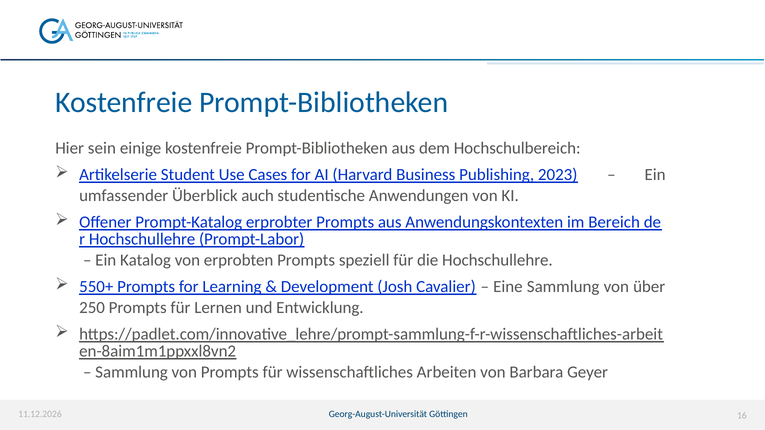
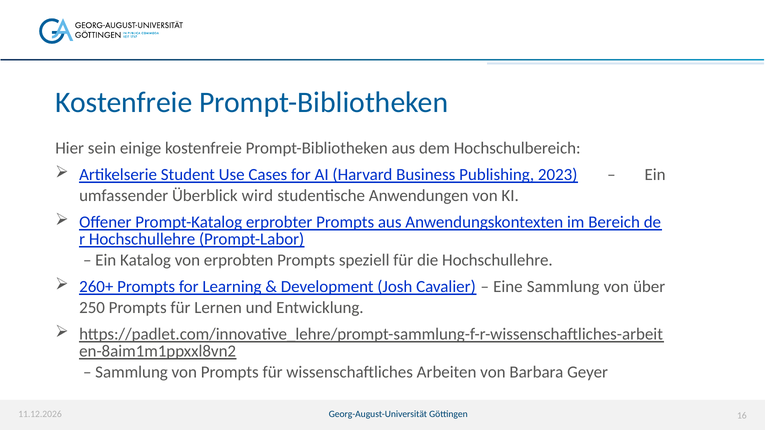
auch: auch -> wird
550+: 550+ -> 260+
